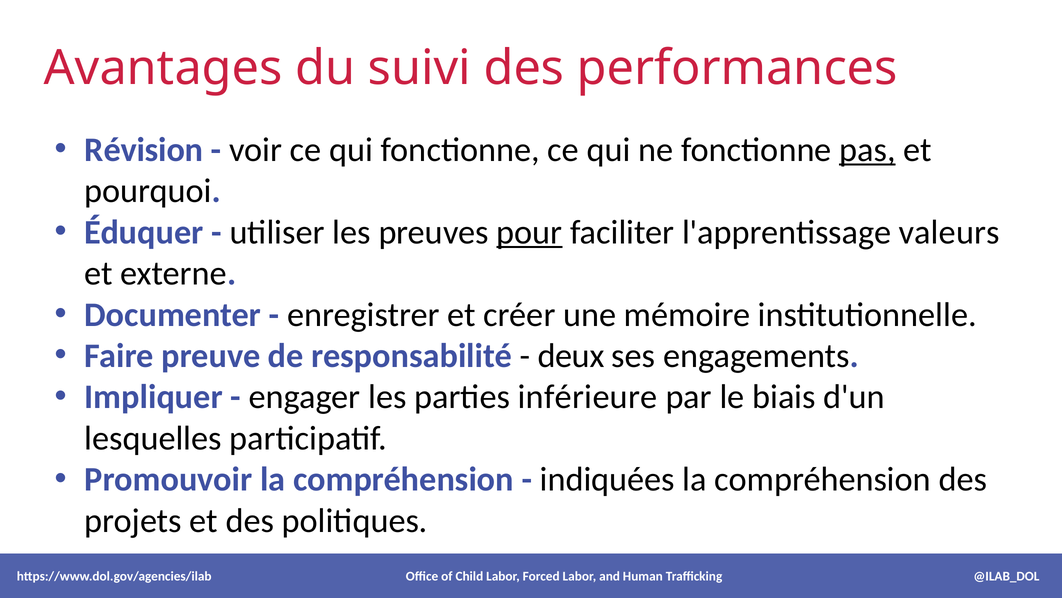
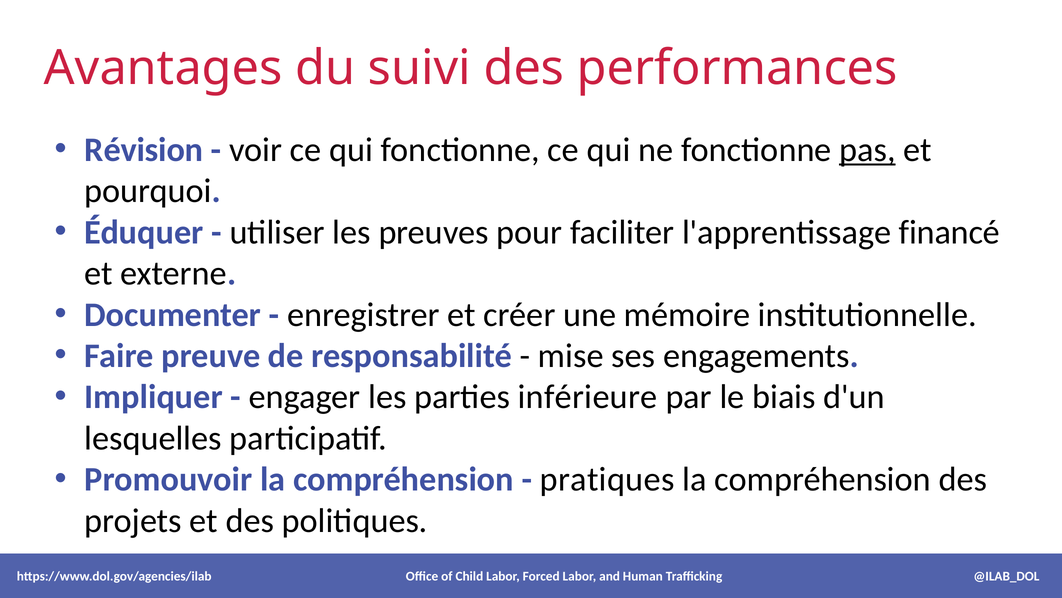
pour underline: present -> none
valeurs: valeurs -> financé
deux: deux -> mise
indiquées: indiquées -> pratiques
